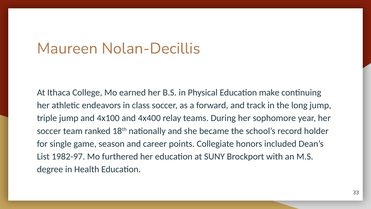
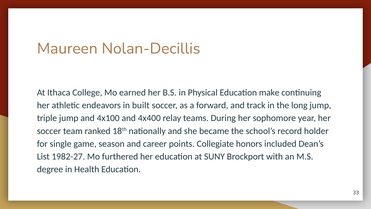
class: class -> built
1982-97: 1982-97 -> 1982-27
